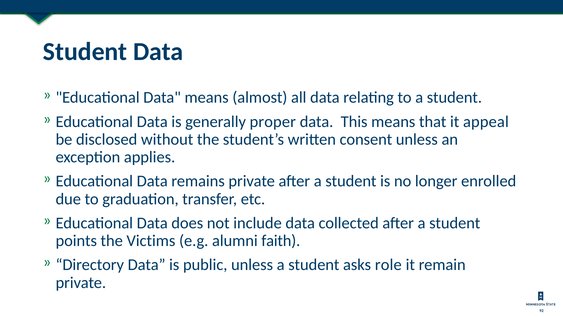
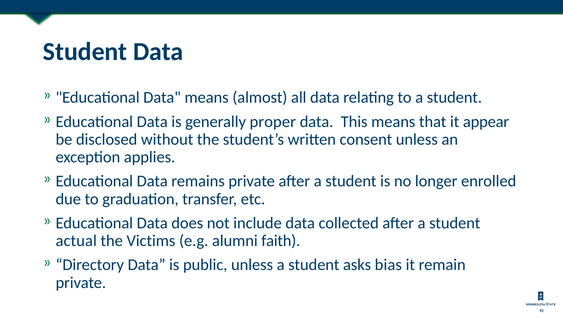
appeal: appeal -> appear
points: points -> actual
role: role -> bias
